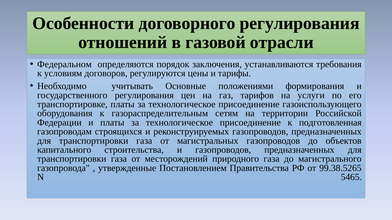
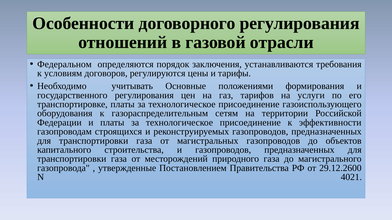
подготовленная: подготовленная -> эффективности
99.38.5265: 99.38.5265 -> 29.12.2600
5465: 5465 -> 4021
